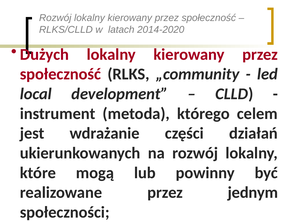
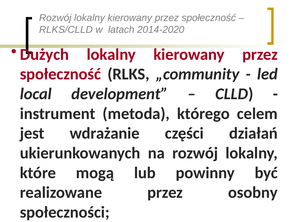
jednym: jednym -> osobny
